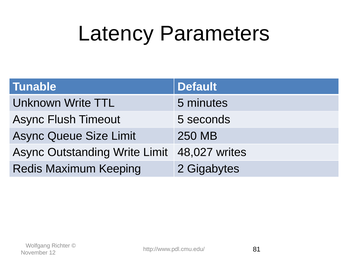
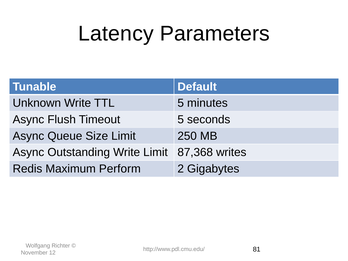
48,027: 48,027 -> 87,368
Keeping: Keeping -> Perform
